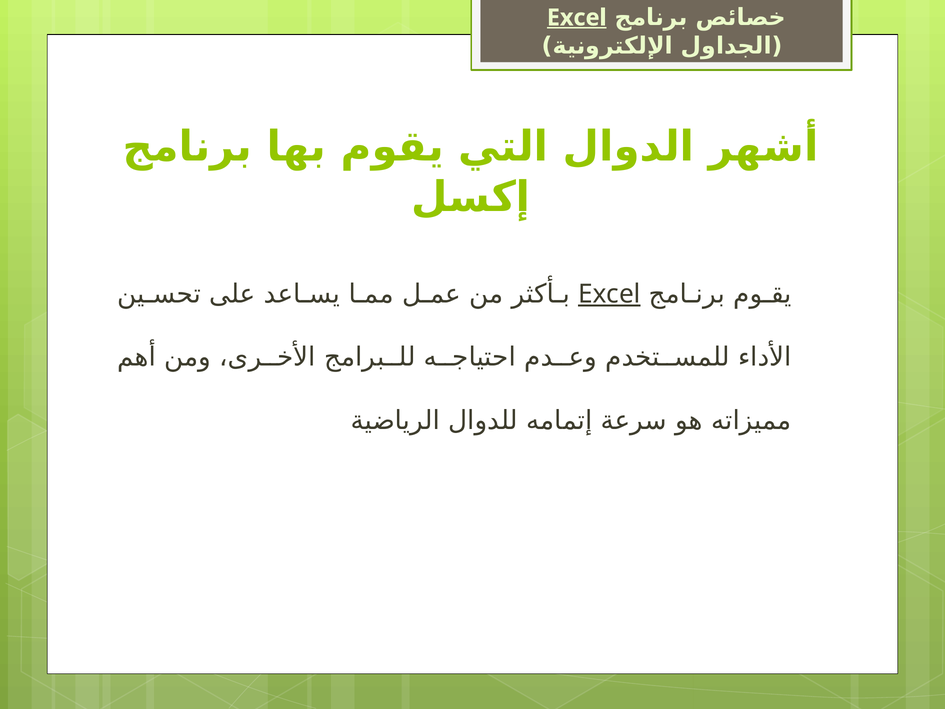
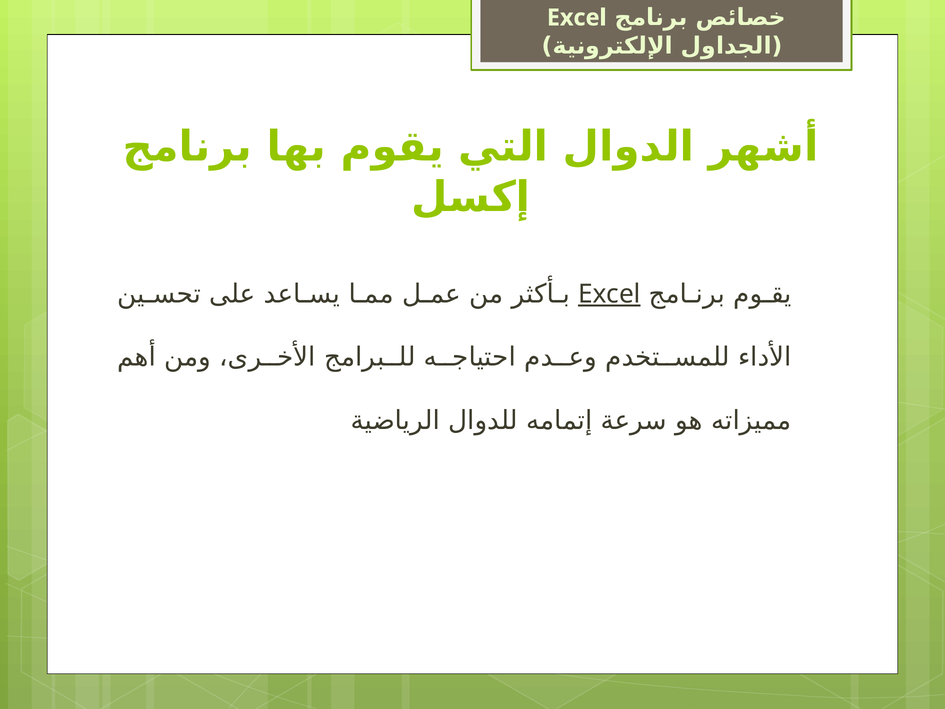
Excel at (577, 18) underline: present -> none
